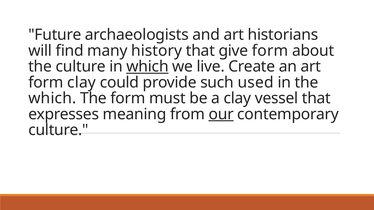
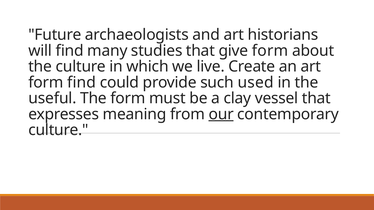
history: history -> studies
which at (147, 67) underline: present -> none
form clay: clay -> find
which at (52, 98): which -> useful
